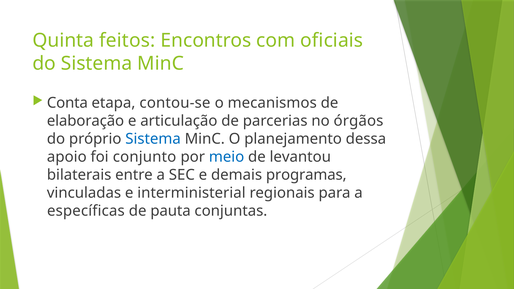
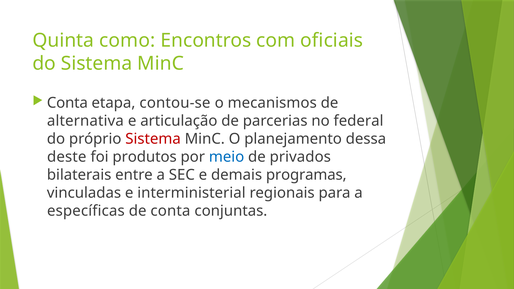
feitos: feitos -> como
elaboração: elaboração -> alternativa
órgãos: órgãos -> federal
Sistema at (153, 139) colour: blue -> red
apoio: apoio -> deste
conjunto: conjunto -> produtos
levantou: levantou -> privados
de pauta: pauta -> conta
